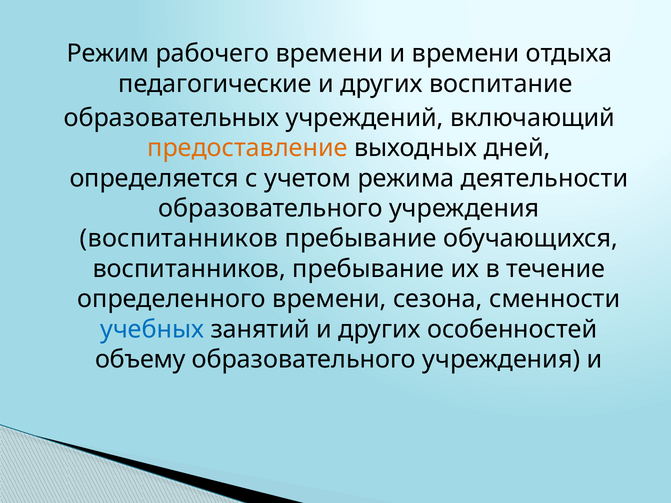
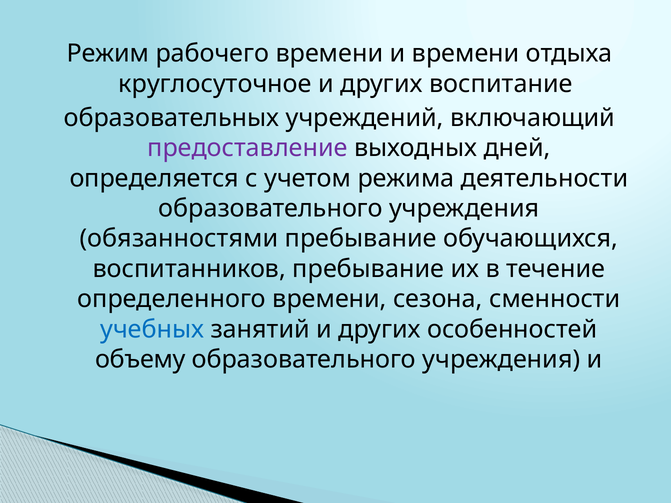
педагогические: педагогические -> круглосуточное
предоставление colour: orange -> purple
воспитанников at (179, 239): воспитанников -> обязанностями
